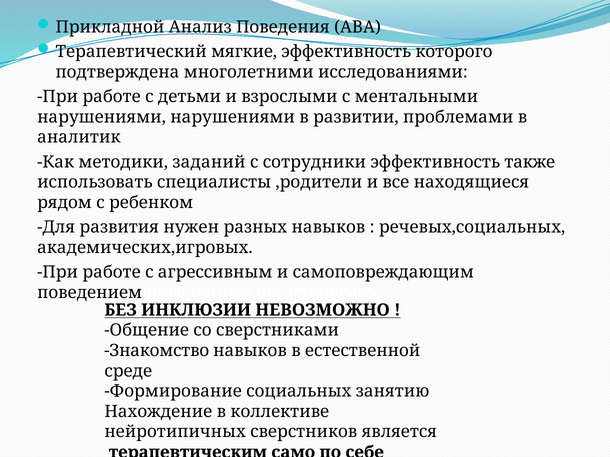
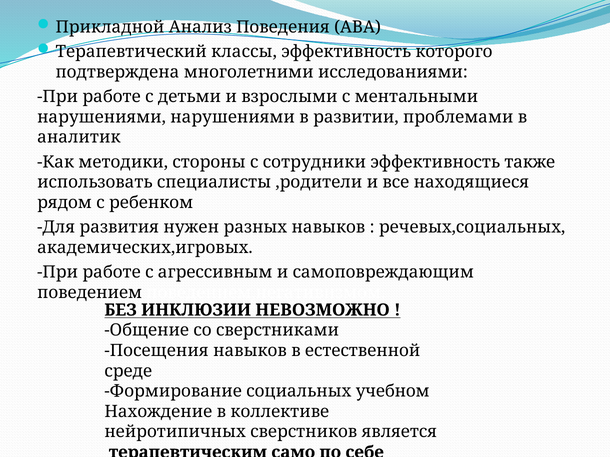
мягкие: мягкие -> классы
заданий: заданий -> стороны
Знакомство: Знакомство -> Посещения
занятию: занятию -> учебном
